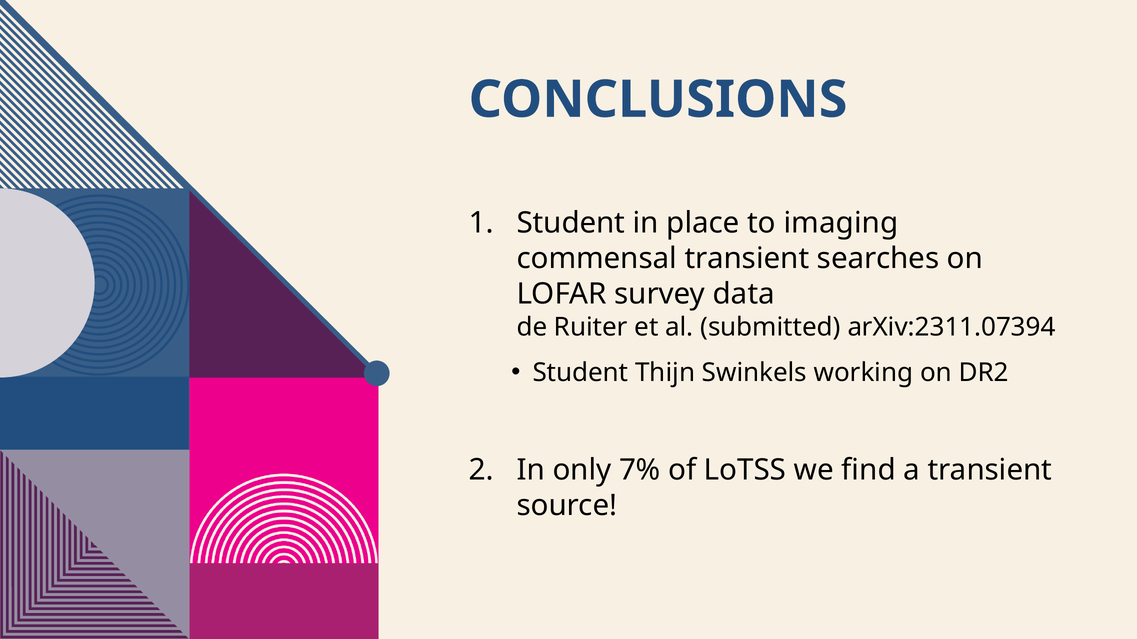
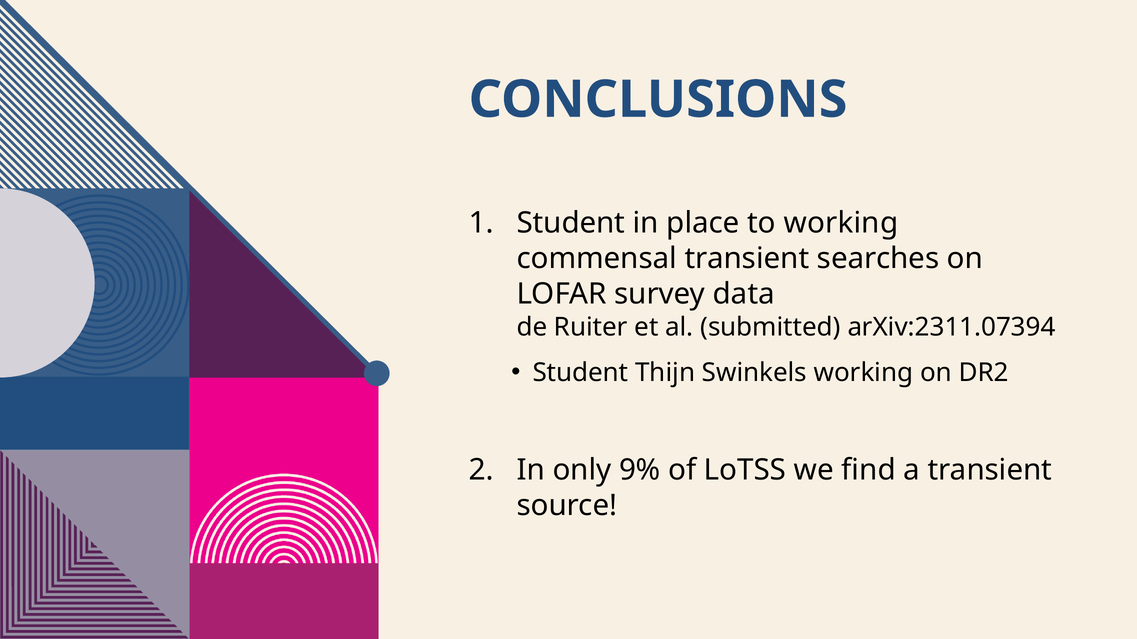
to imaging: imaging -> working
7%: 7% -> 9%
